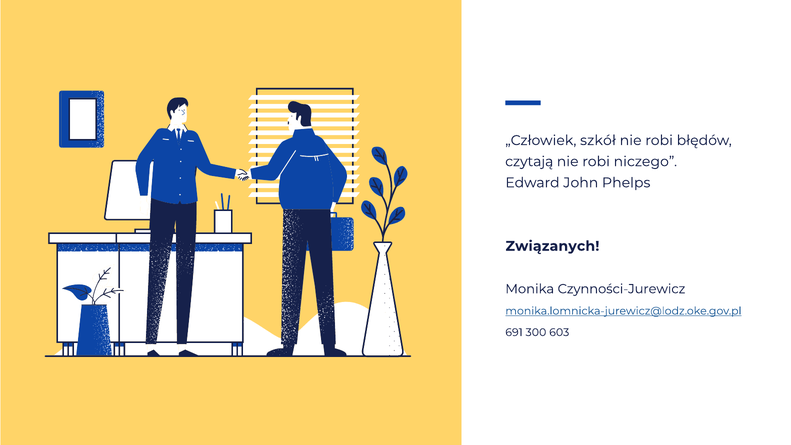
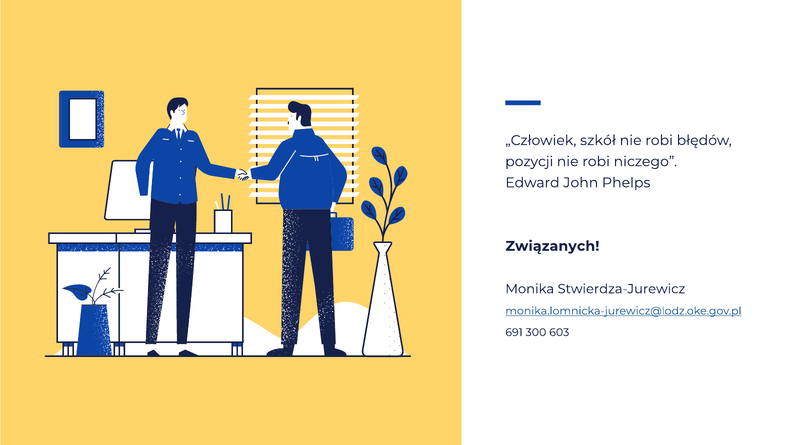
czytają: czytają -> pozycji
Czynności-Jurewicz: Czynności-Jurewicz -> Stwierdza-Jurewicz
